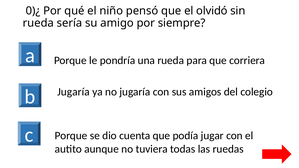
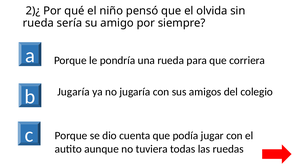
0)¿: 0)¿ -> 2)¿
olvidó: olvidó -> olvida
